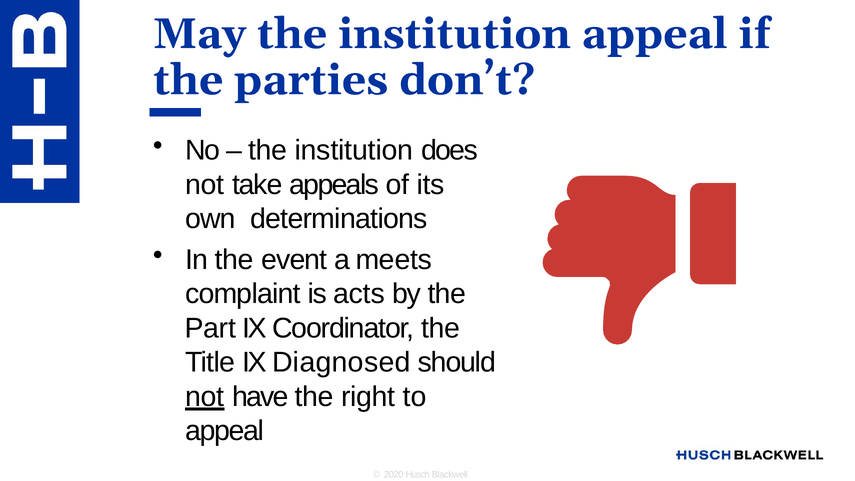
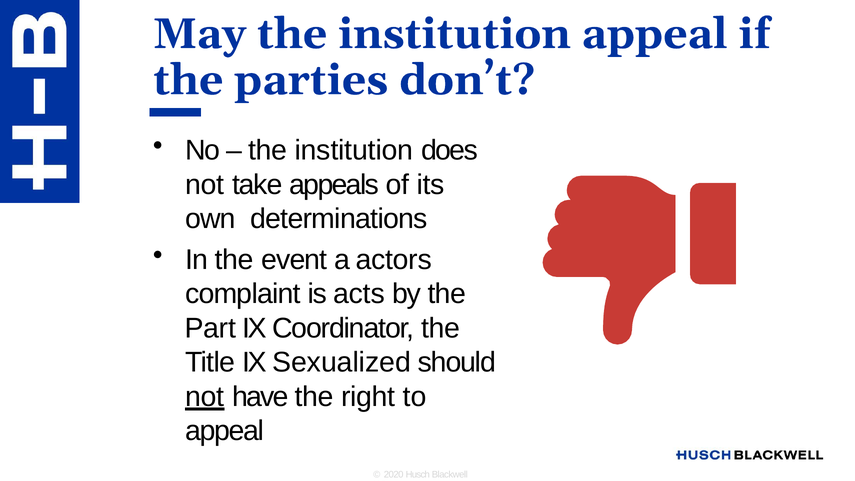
meets: meets -> actors
Diagnosed: Diagnosed -> Sexualized
